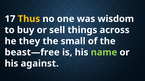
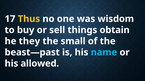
across: across -> obtain
beast—free: beast—free -> beast—past
name colour: light green -> light blue
against: against -> allowed
